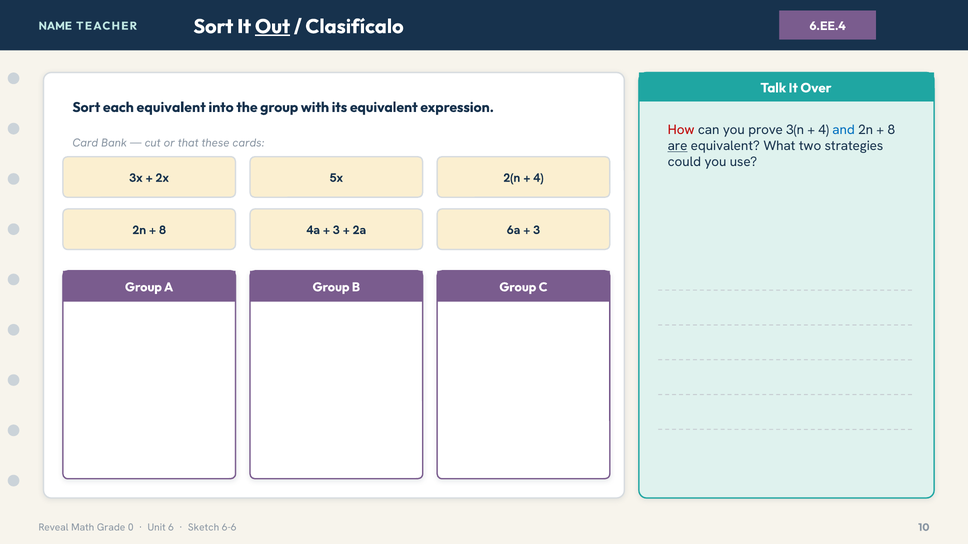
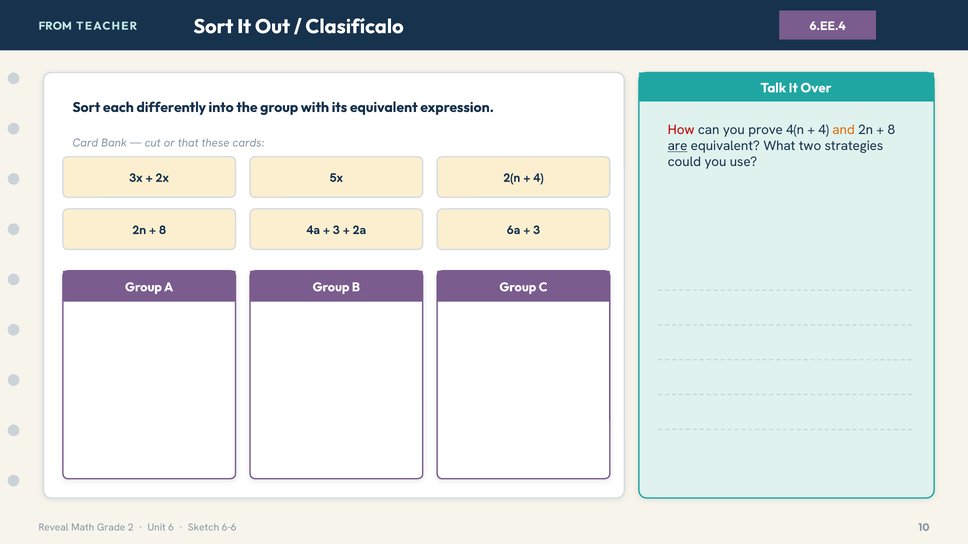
NAME: NAME -> FROM
Out underline: present -> none
each equivalent: equivalent -> differently
3(n: 3(n -> 4(n
and colour: blue -> orange
0: 0 -> 2
